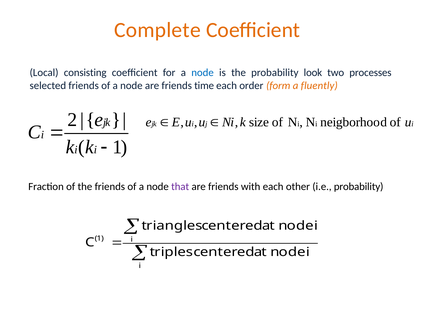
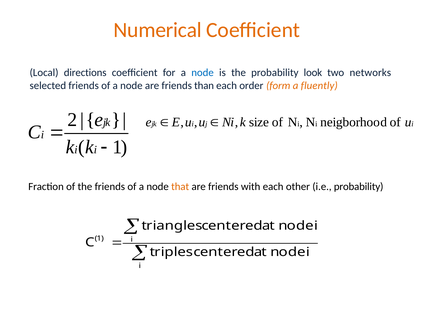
Complete: Complete -> Numerical
consisting: consisting -> directions
processes: processes -> networks
time: time -> than
that colour: purple -> orange
